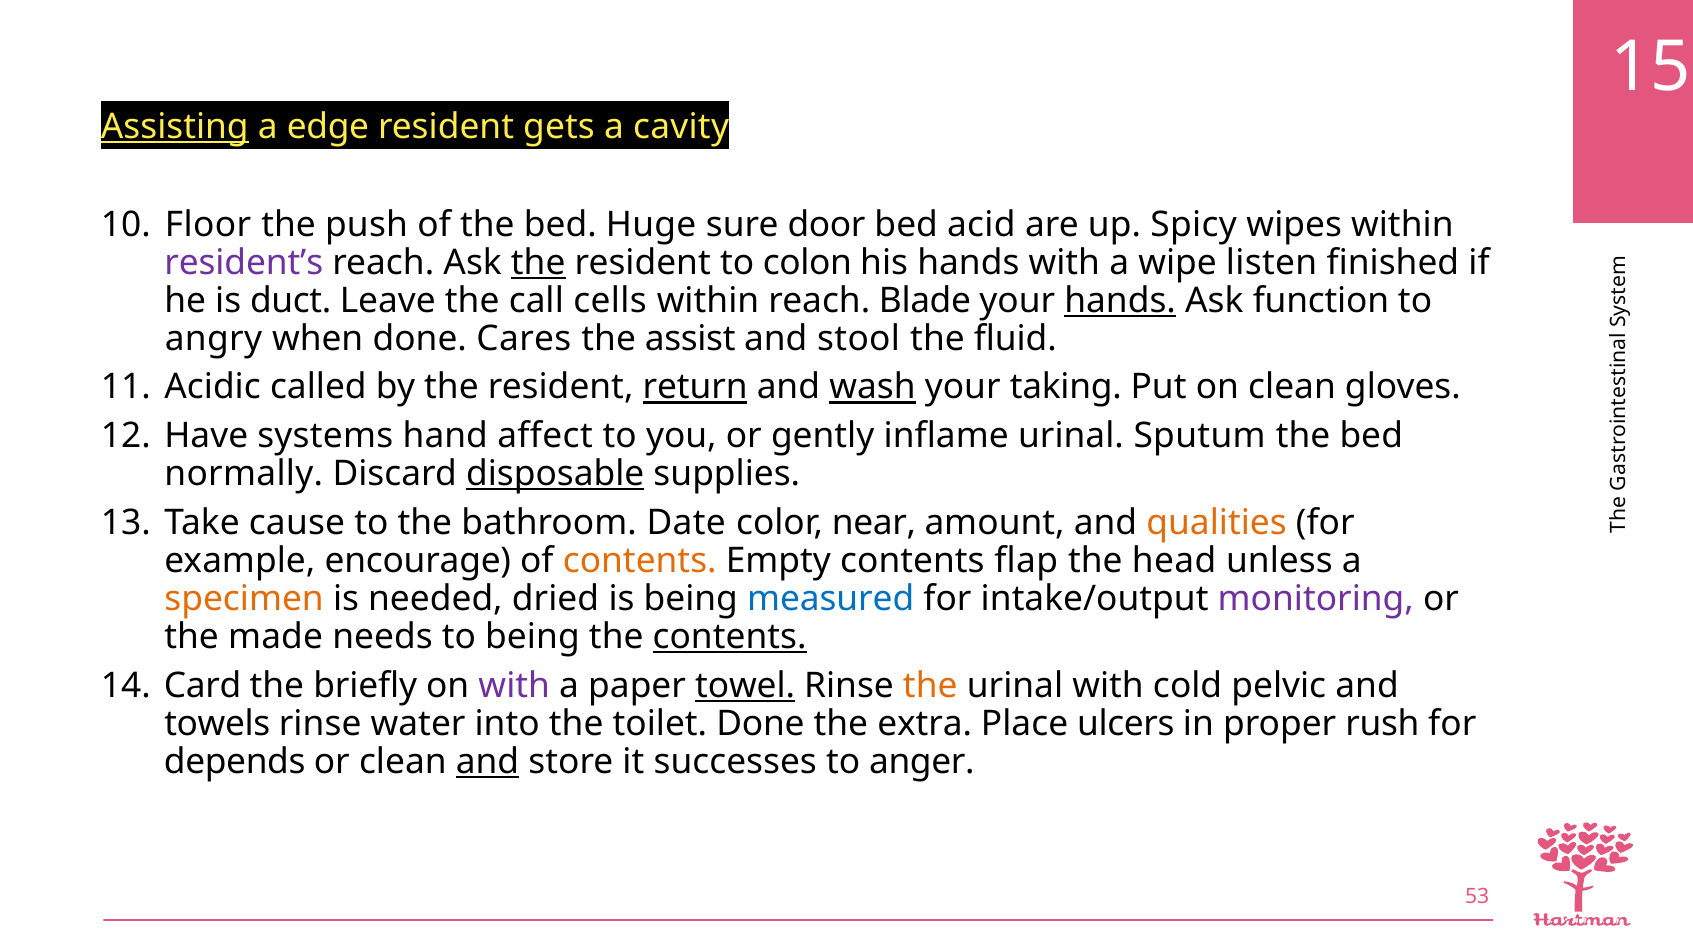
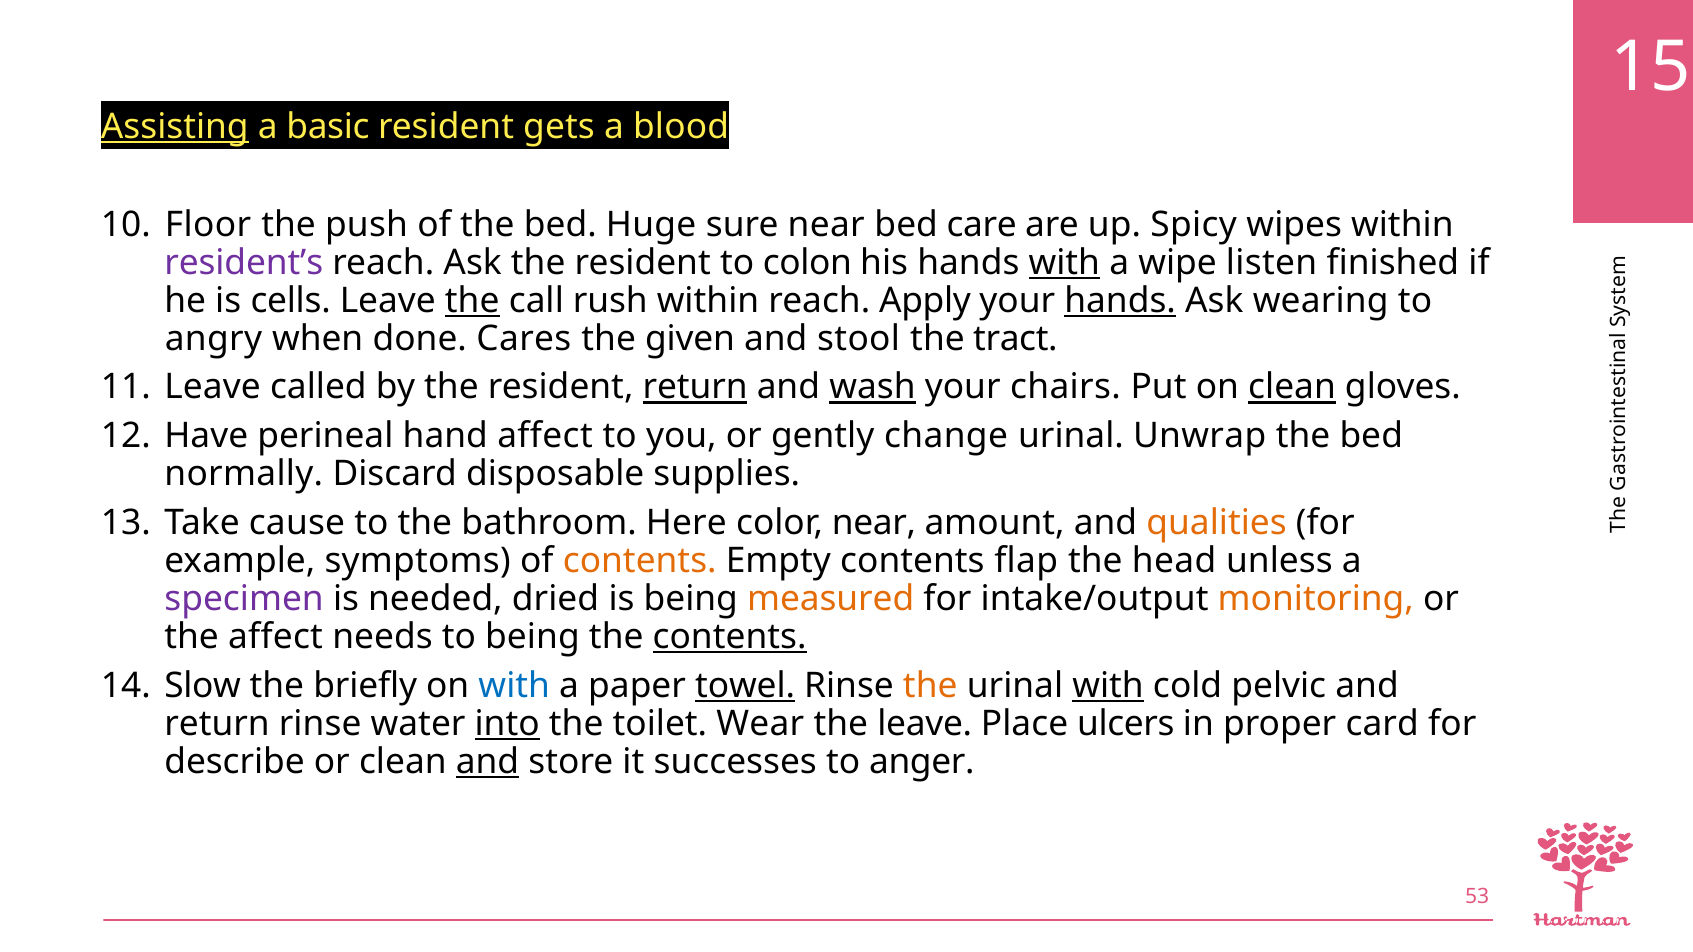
edge: edge -> basic
cavity: cavity -> blood
sure door: door -> near
acid: acid -> care
the at (538, 263) underline: present -> none
with at (1064, 263) underline: none -> present
duct: duct -> cells
the at (472, 301) underline: none -> present
cells: cells -> rush
Blade: Blade -> Apply
function: function -> wearing
assist: assist -> given
fluid: fluid -> tract
Acidic at (213, 387): Acidic -> Leave
taking: taking -> chairs
clean at (1292, 387) underline: none -> present
systems: systems -> perineal
inflame: inflame -> change
Sputum: Sputum -> Unwrap
disposable underline: present -> none
Date: Date -> Here
encourage: encourage -> symptoms
specimen colour: orange -> purple
measured colour: blue -> orange
monitoring colour: purple -> orange
the made: made -> affect
Card: Card -> Slow
with at (514, 686) colour: purple -> blue
with at (1108, 686) underline: none -> present
towels at (217, 724): towels -> return
into underline: none -> present
toilet Done: Done -> Wear
the extra: extra -> leave
rush: rush -> card
depends: depends -> describe
